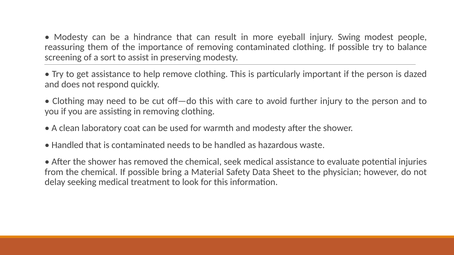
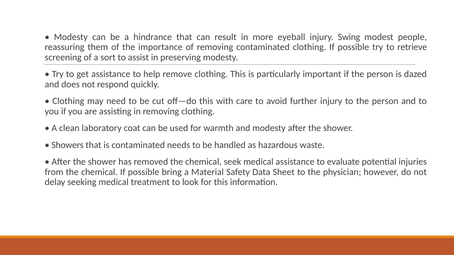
balance: balance -> retrieve
Handled at (68, 145): Handled -> Showers
